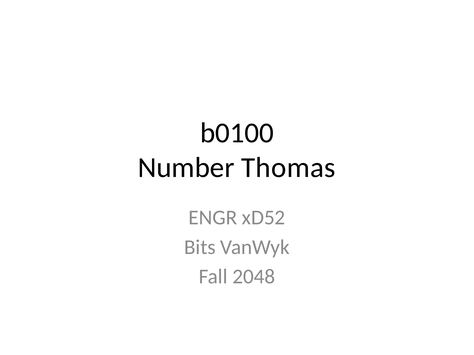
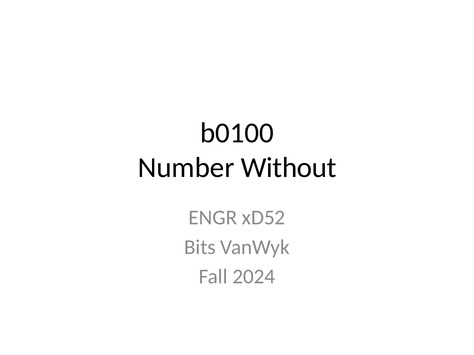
Thomas: Thomas -> Without
2048: 2048 -> 2024
